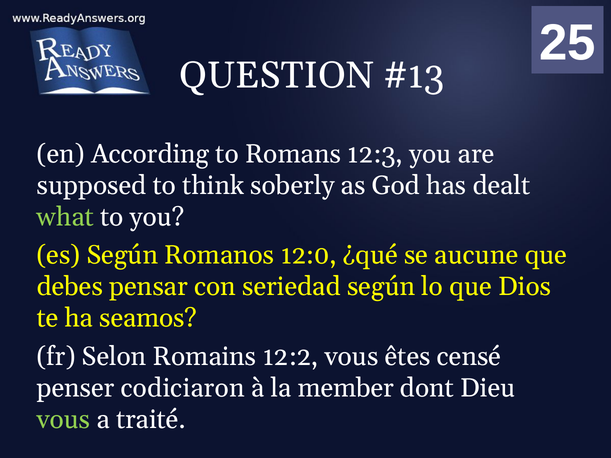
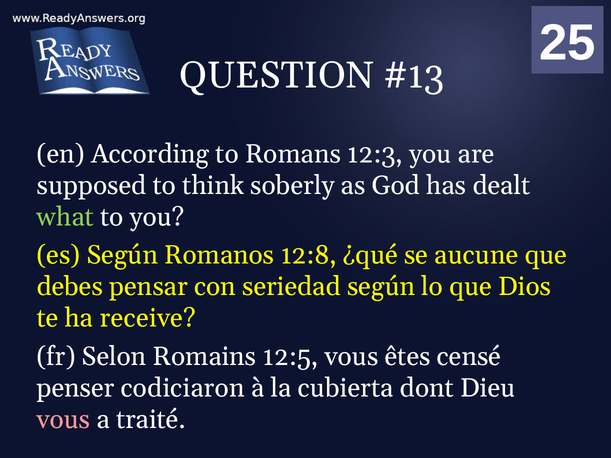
12:0: 12:0 -> 12:8
seamos: seamos -> receive
12:2: 12:2 -> 12:5
member: member -> cubierta
vous at (63, 420) colour: light green -> pink
